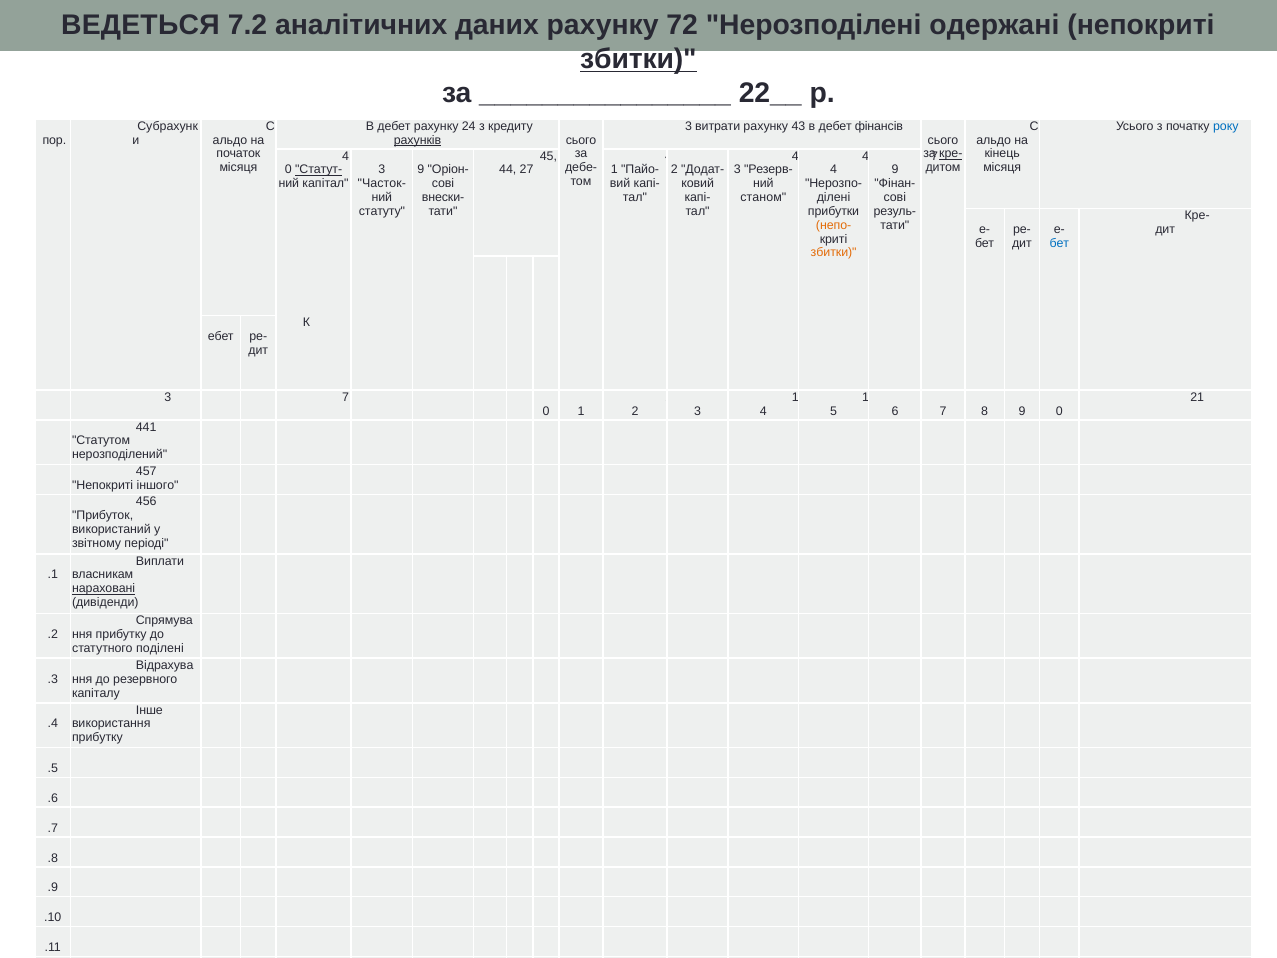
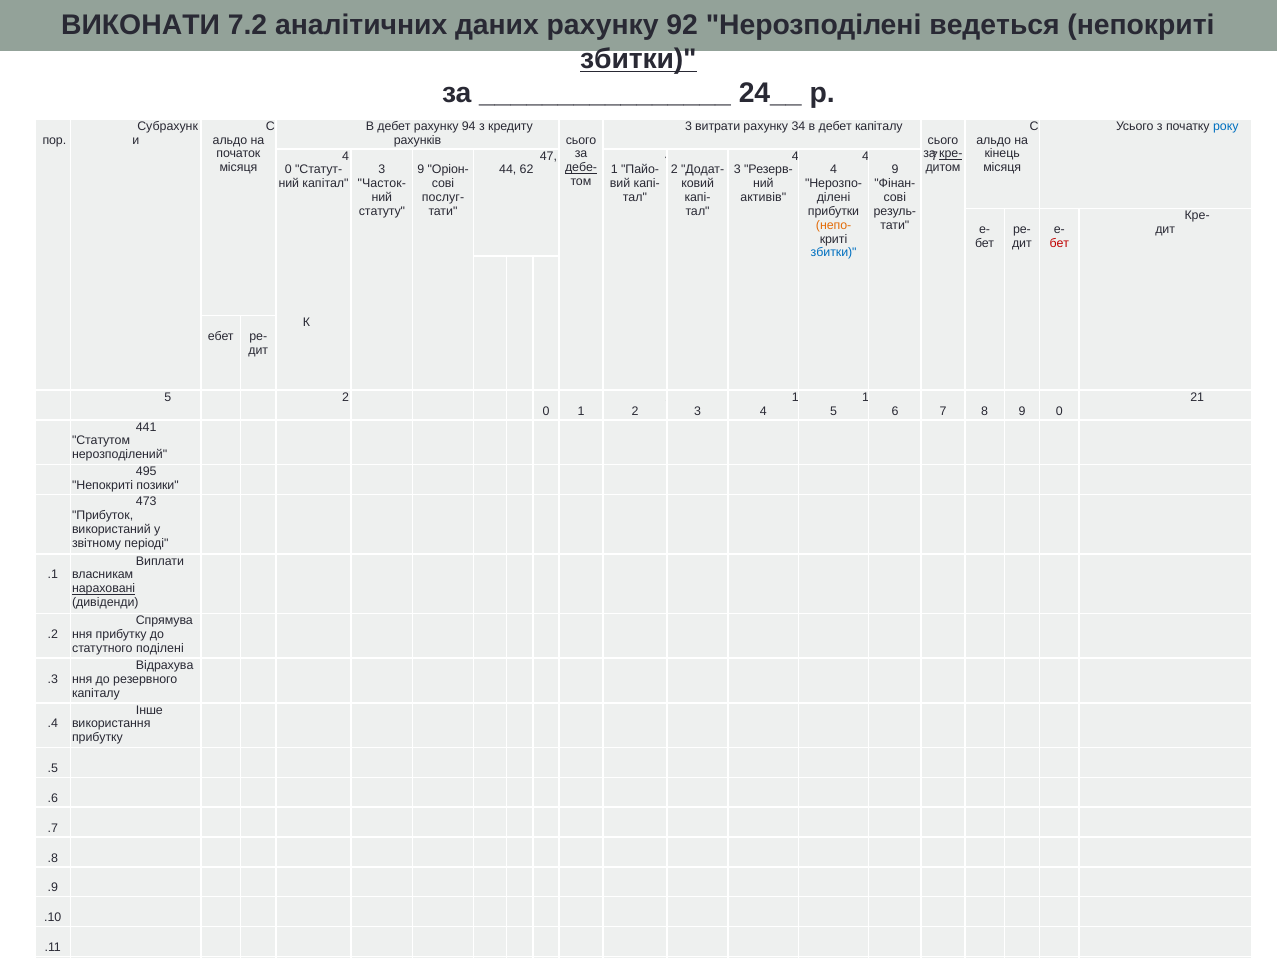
ВЕДЕТЬСЯ: ВЕДЕТЬСЯ -> ВИКОНАТИ
72: 72 -> 92
одержані: одержані -> ведеться
22__: 22__ -> 24__
24: 24 -> 94
43: 43 -> 34
дебет фінансів: фінансів -> капіталу
рахунків underline: present -> none
45: 45 -> 47
дебе- underline: none -> present
Статут- underline: present -> none
27: 27 -> 62
внески-: внески- -> послуг-
станом: станом -> активів
бет at (1059, 243) colour: blue -> red
збитки at (834, 253) colour: orange -> blue
3 at (168, 397): 3 -> 5
7 at (345, 397): 7 -> 2
457: 457 -> 495
іншого: іншого -> позики
456: 456 -> 473
